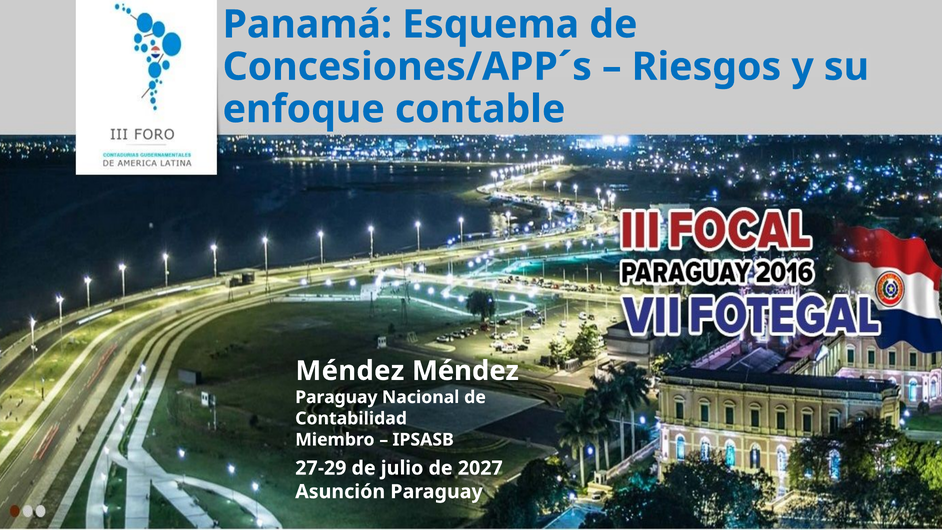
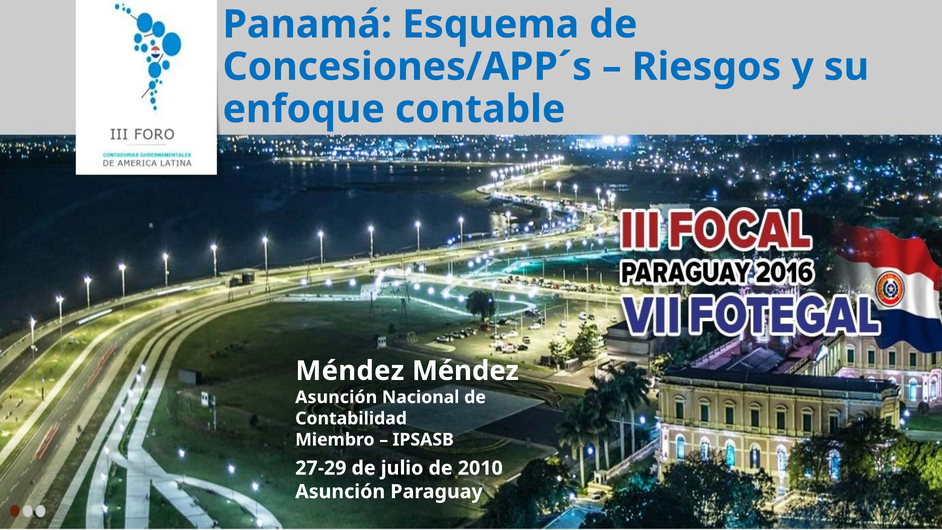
Paraguay at (336, 397): Paraguay -> Asunción
2027: 2027 -> 2010
